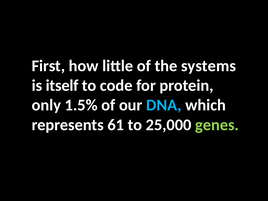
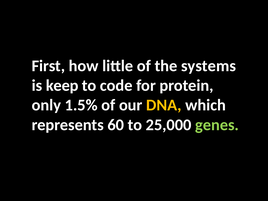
itself: itself -> keep
DNA colour: light blue -> yellow
61: 61 -> 60
